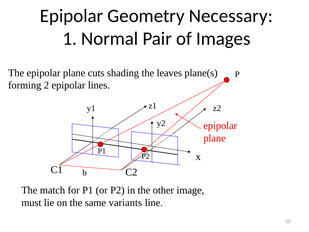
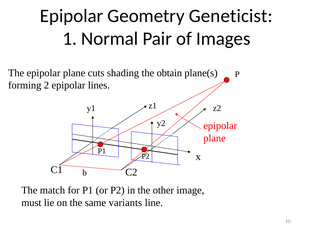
Necessary: Necessary -> Geneticist
leaves: leaves -> obtain
